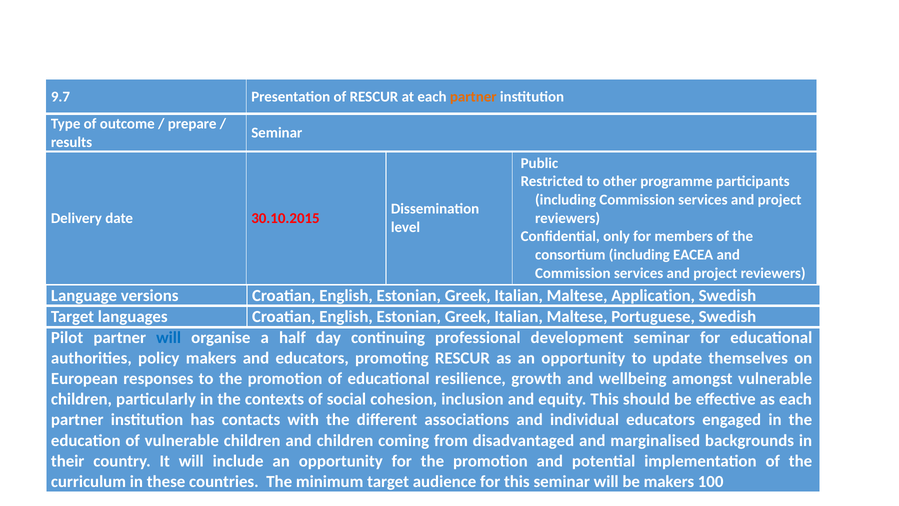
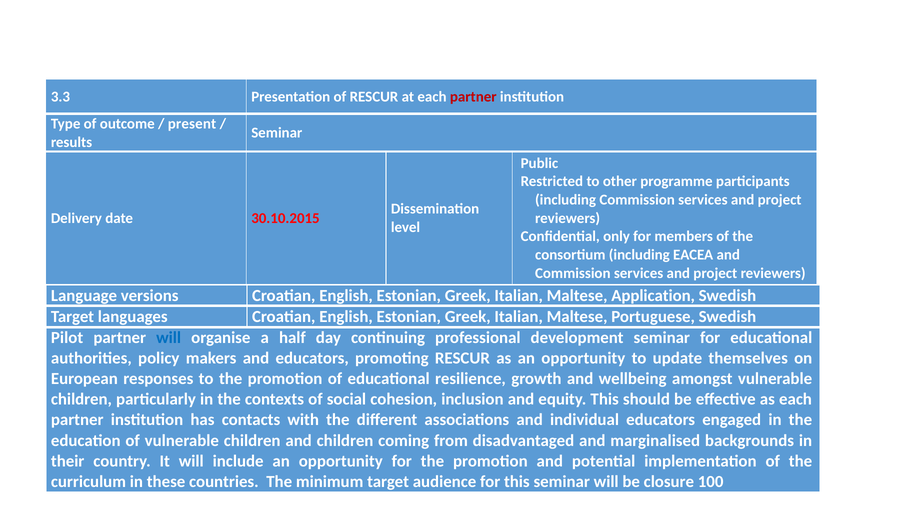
9.7: 9.7 -> 3.3
partner at (473, 97) colour: orange -> red
prepare: prepare -> present
be makers: makers -> closure
